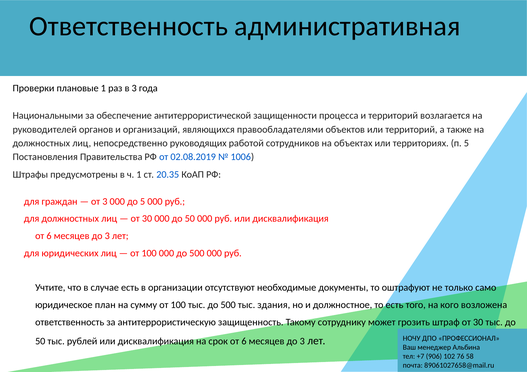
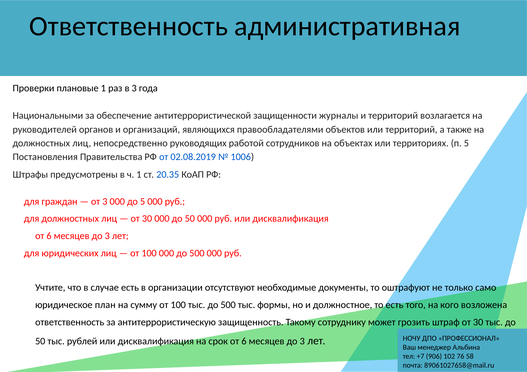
процесса: процесса -> журналы
здания: здания -> формы
